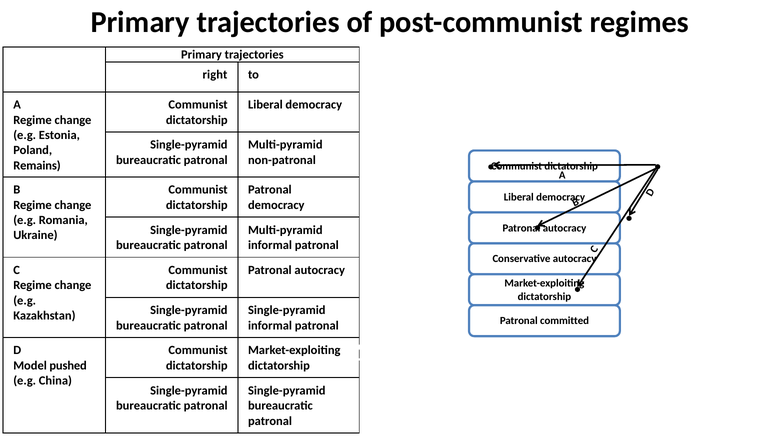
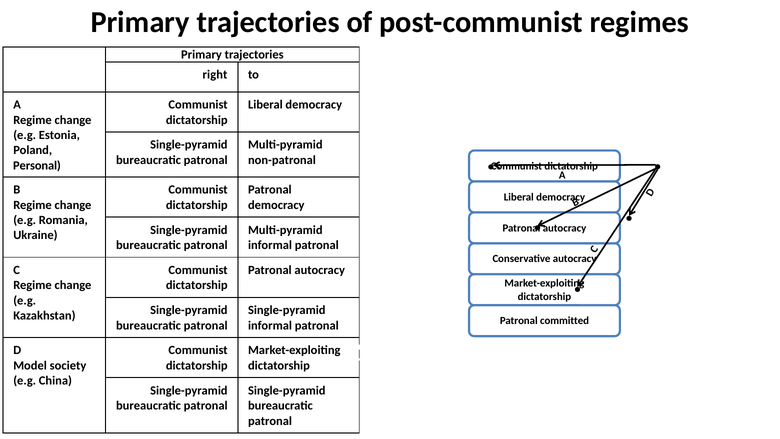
Remains: Remains -> Personal
pushed: pushed -> society
